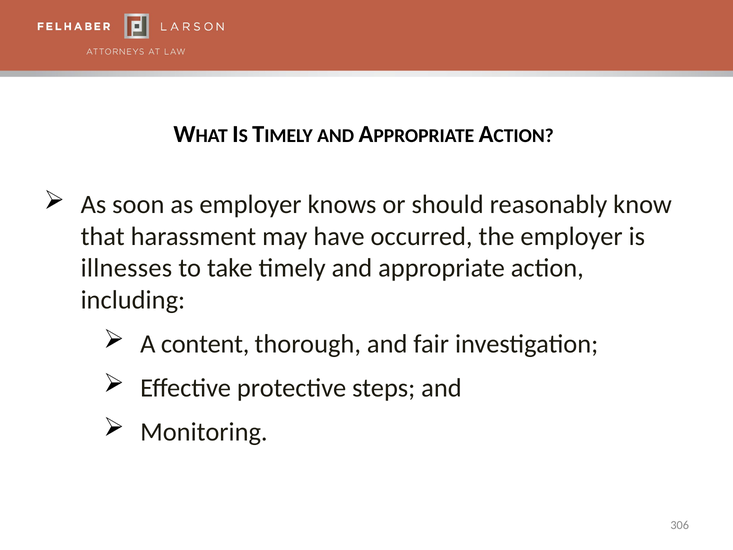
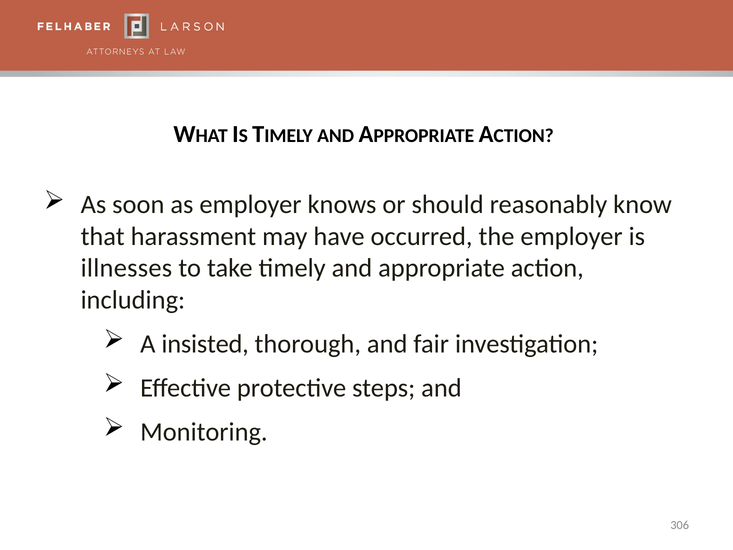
content: content -> insisted
